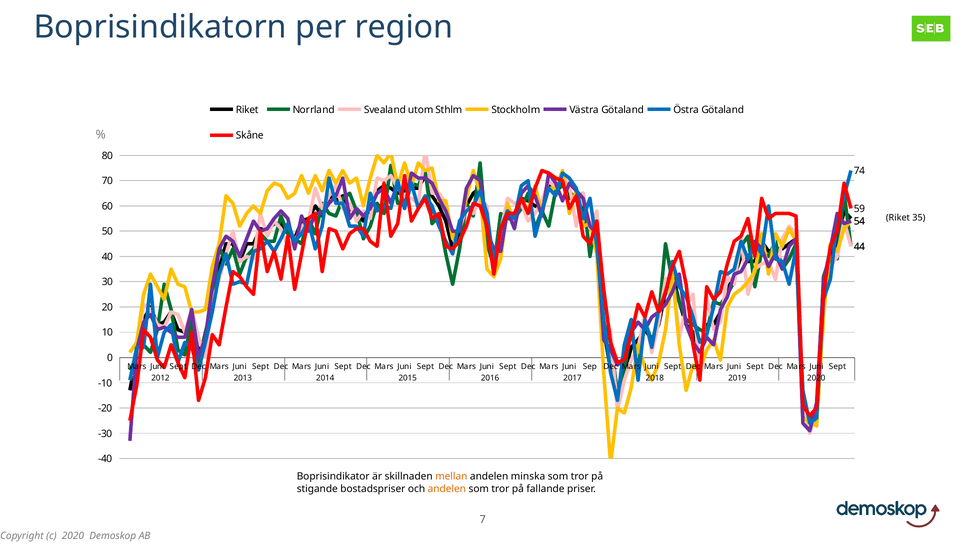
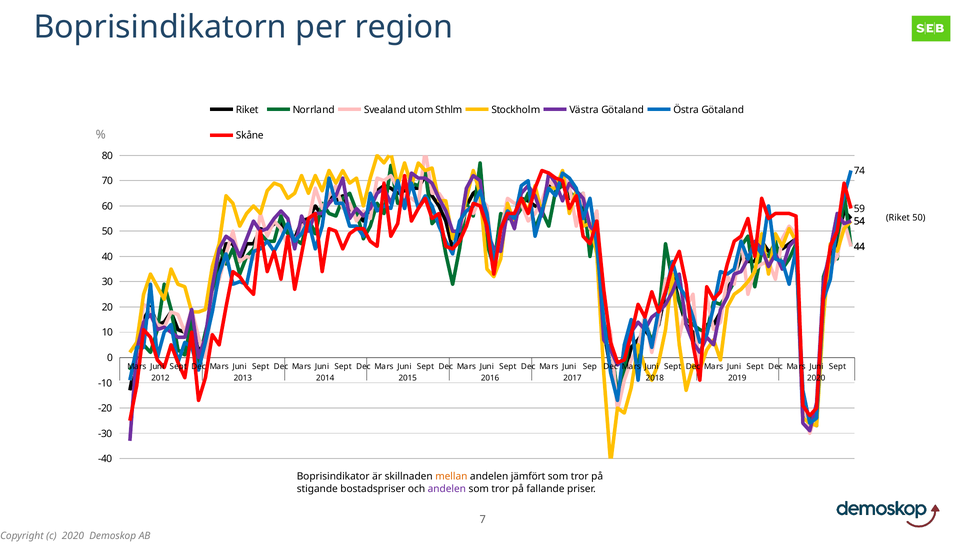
Riket 35: 35 -> 50
minska: minska -> jämfört
andelen at (447, 489) colour: orange -> purple
